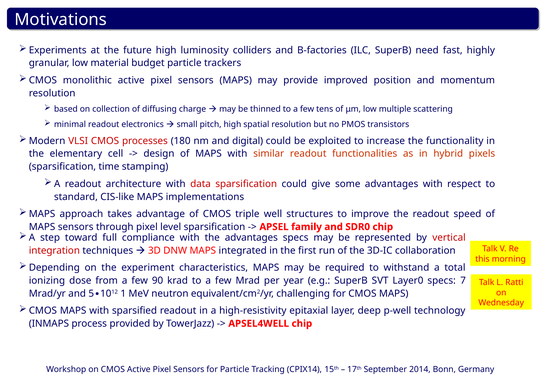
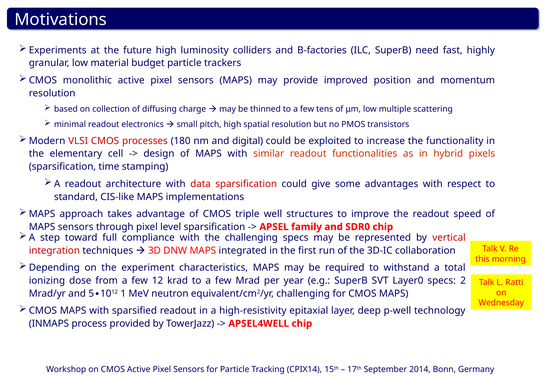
the advantages: advantages -> challenging
few 90: 90 -> 12
7: 7 -> 2
